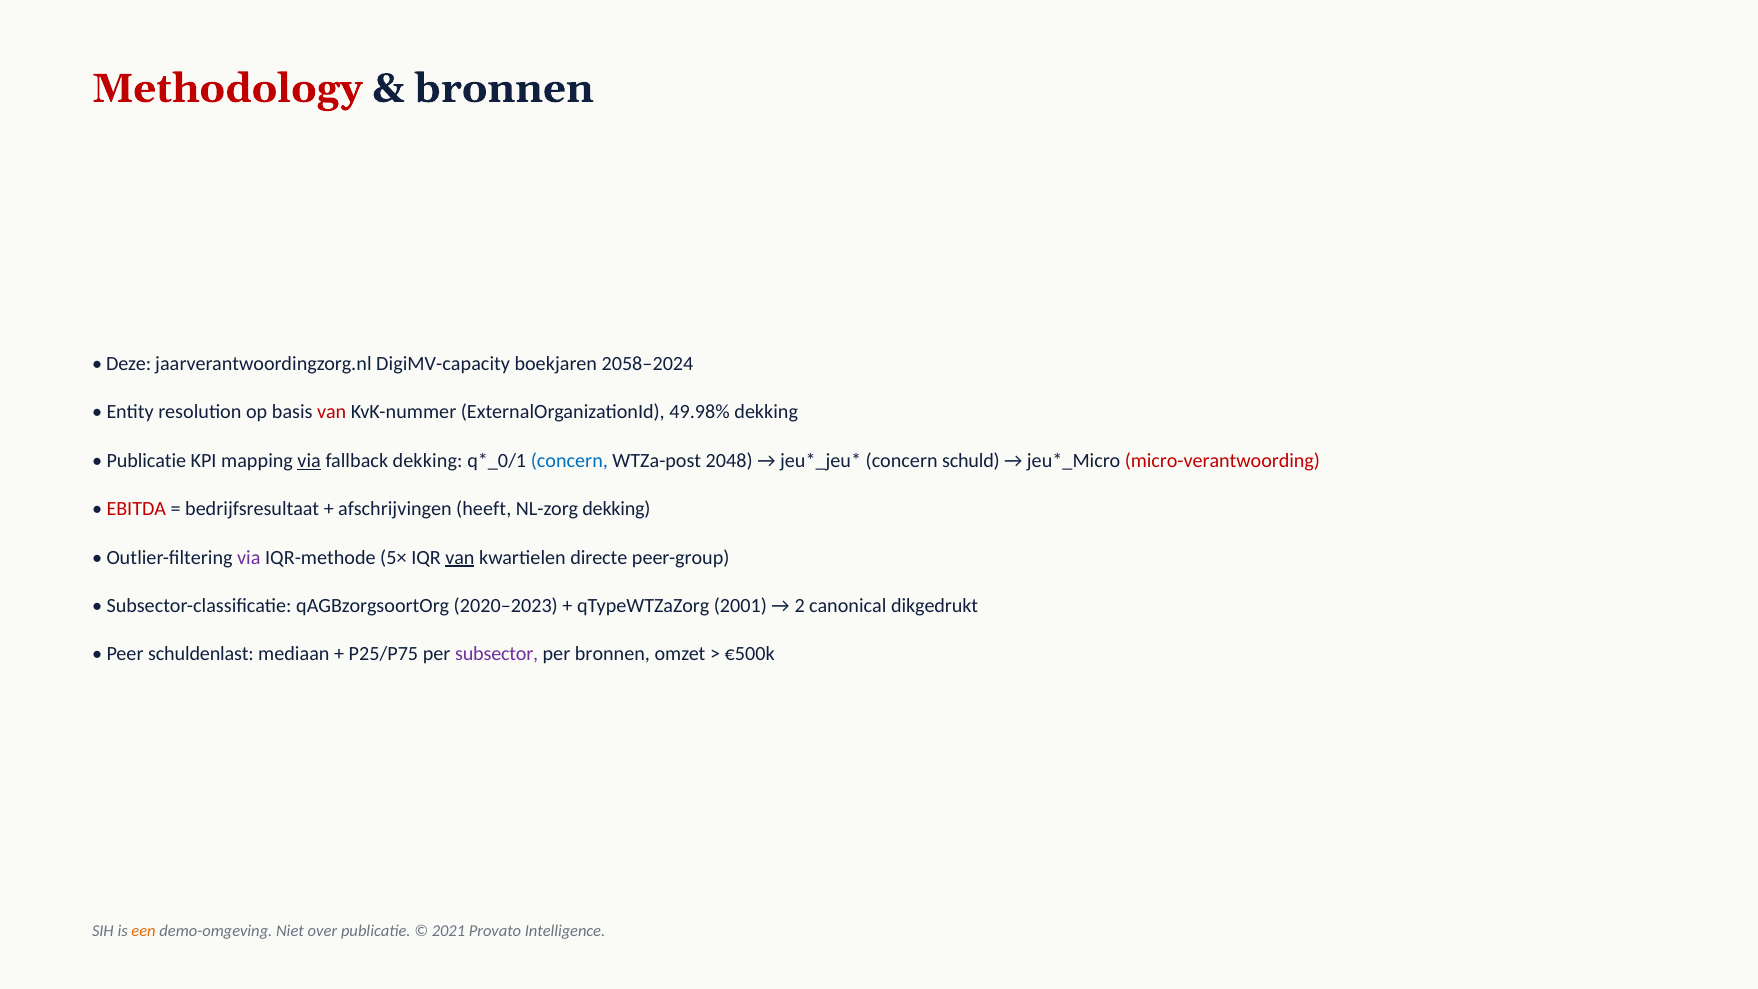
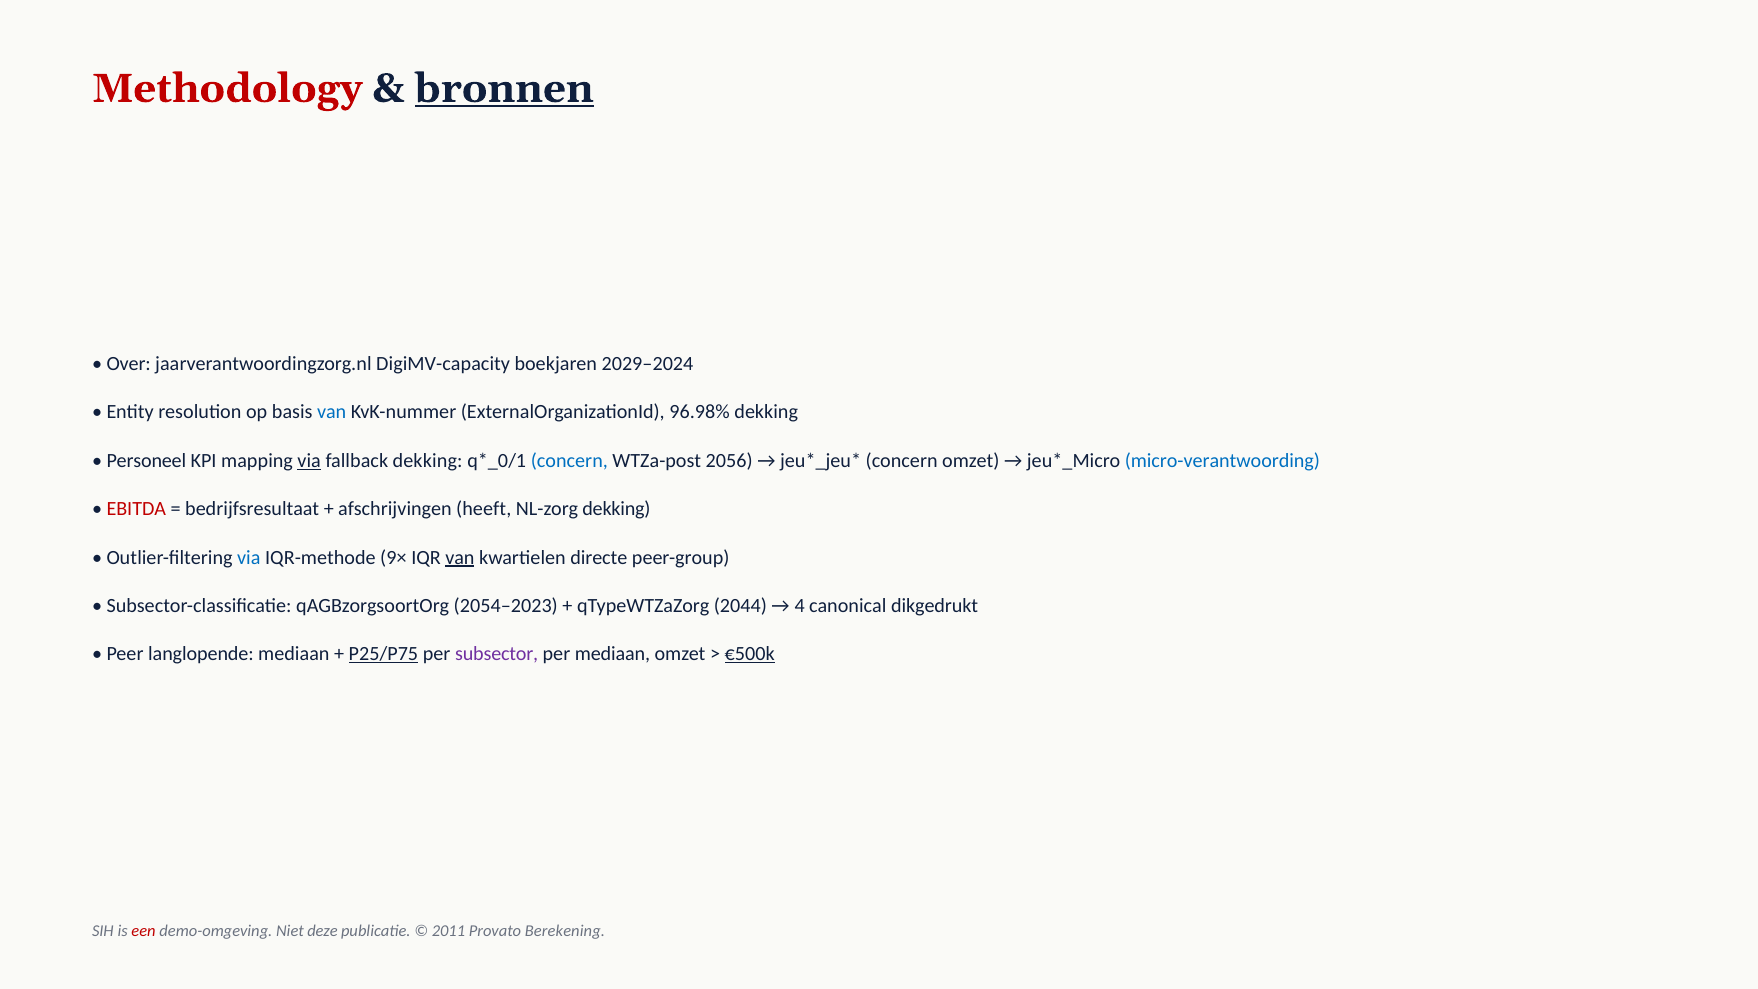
bronnen at (504, 88) underline: none -> present
Deze: Deze -> Over
2058–2024: 2058–2024 -> 2029–2024
van at (332, 412) colour: red -> blue
49.98%: 49.98% -> 96.98%
Publicatie at (146, 461): Publicatie -> Personeel
2048: 2048 -> 2056
concern schuld: schuld -> omzet
micro-verantwoording colour: red -> blue
via at (249, 557) colour: purple -> blue
5×: 5× -> 9×
2020–2023: 2020–2023 -> 2054–2023
2001: 2001 -> 2044
2: 2 -> 4
schuldenlast: schuldenlast -> langlopende
P25/P75 underline: none -> present
per bronnen: bronnen -> mediaan
€500k underline: none -> present
een colour: orange -> red
over: over -> deze
2021: 2021 -> 2011
Intelligence: Intelligence -> Berekening
